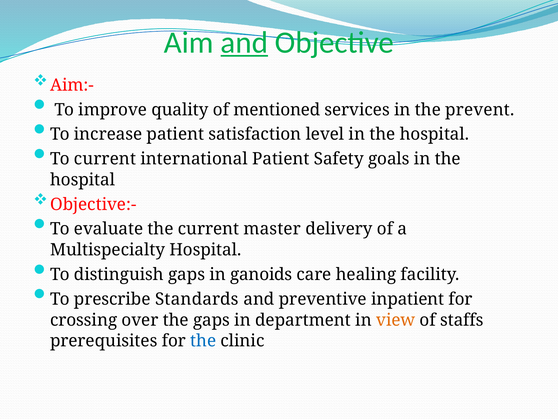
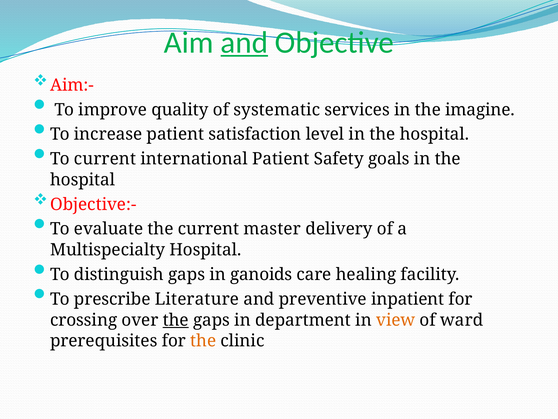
mentioned: mentioned -> systematic
prevent: prevent -> imagine
Standards: Standards -> Literature
the at (176, 320) underline: none -> present
staffs: staffs -> ward
the at (203, 341) colour: blue -> orange
